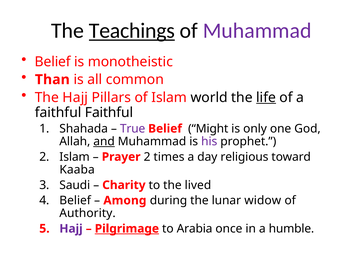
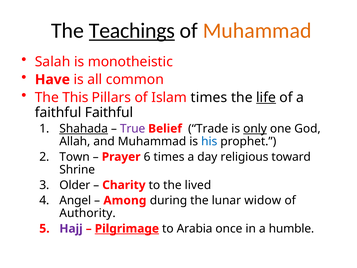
Muhammad at (257, 31) colour: purple -> orange
Belief at (53, 62): Belief -> Salah
Than: Than -> Have
The Hajj: Hajj -> This
Islam world: world -> times
Shahada underline: none -> present
Might: Might -> Trade
only underline: none -> present
and underline: present -> none
his colour: purple -> blue
Islam at (75, 157): Islam -> Town
Prayer 2: 2 -> 6
Kaaba: Kaaba -> Shrine
Saudi: Saudi -> Older
Belief at (75, 200): Belief -> Angel
